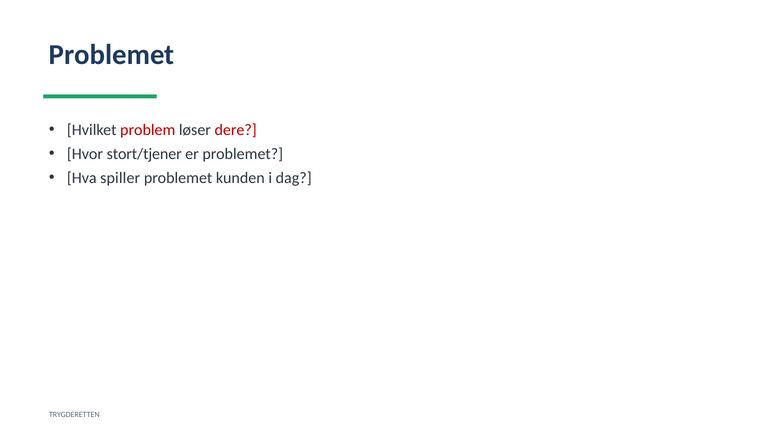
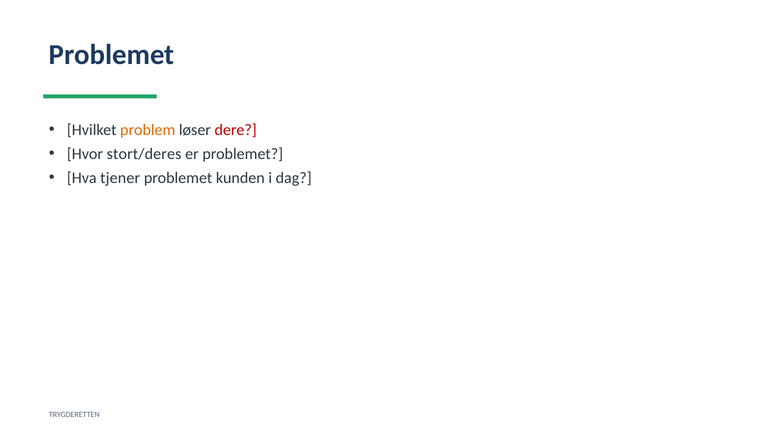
problem colour: red -> orange
stort/tjener: stort/tjener -> stort/deres
spiller: spiller -> tjener
